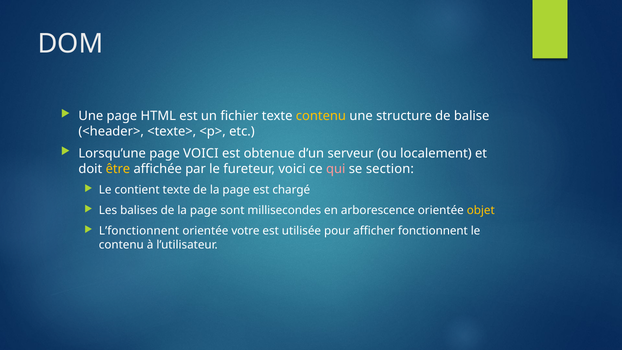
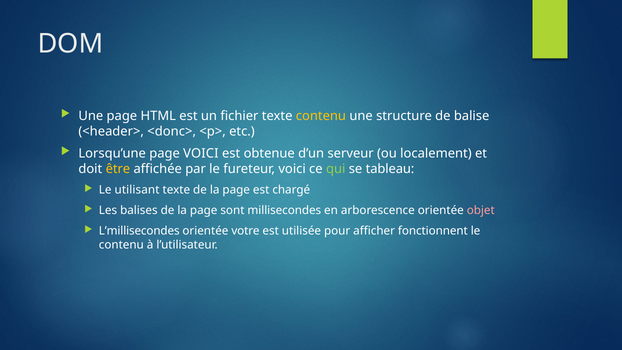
<texte>: <texte> -> <donc>
qui colour: pink -> light green
section: section -> tableau
contient: contient -> utilisant
objet colour: yellow -> pink
L’fonctionnent: L’fonctionnent -> L’millisecondes
